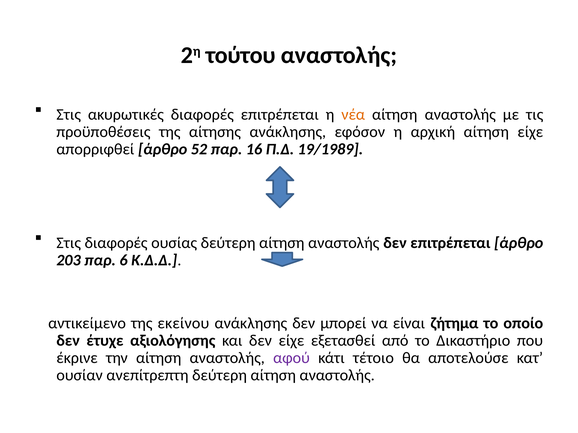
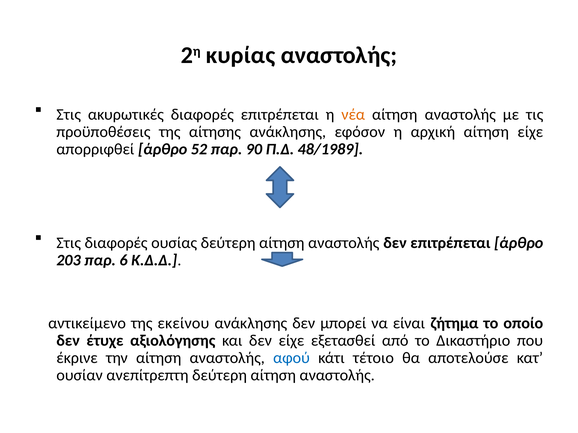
τούτου: τούτου -> κυρίας
16: 16 -> 90
19/1989: 19/1989 -> 48/1989
αφού colour: purple -> blue
